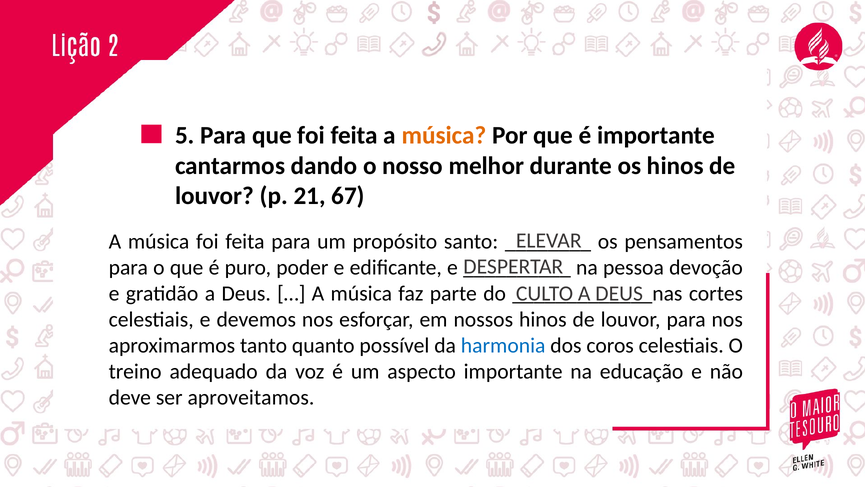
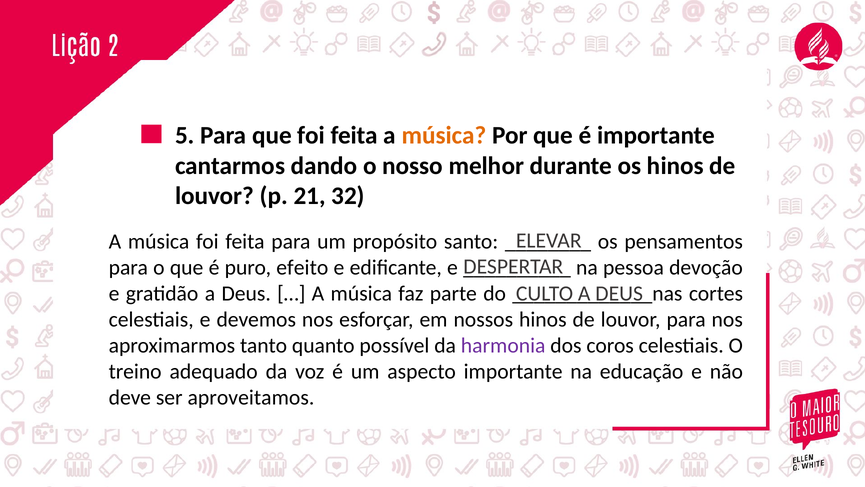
67: 67 -> 32
poder: poder -> efeito
harmonia colour: blue -> purple
